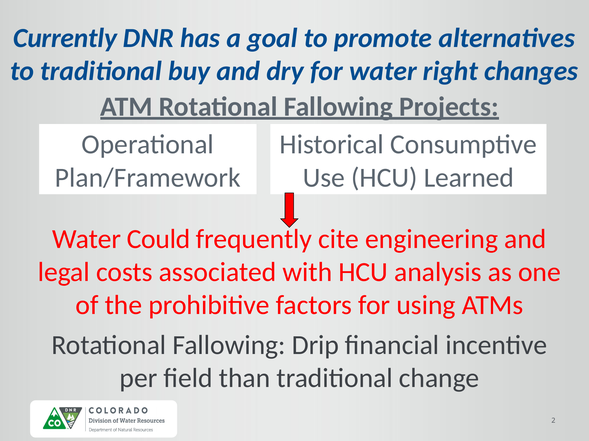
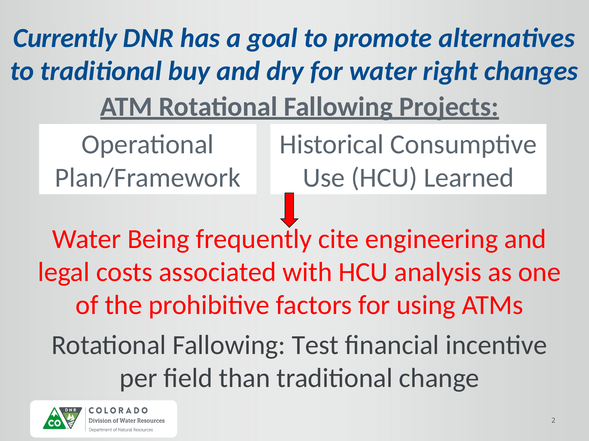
Could: Could -> Being
Drip: Drip -> Test
